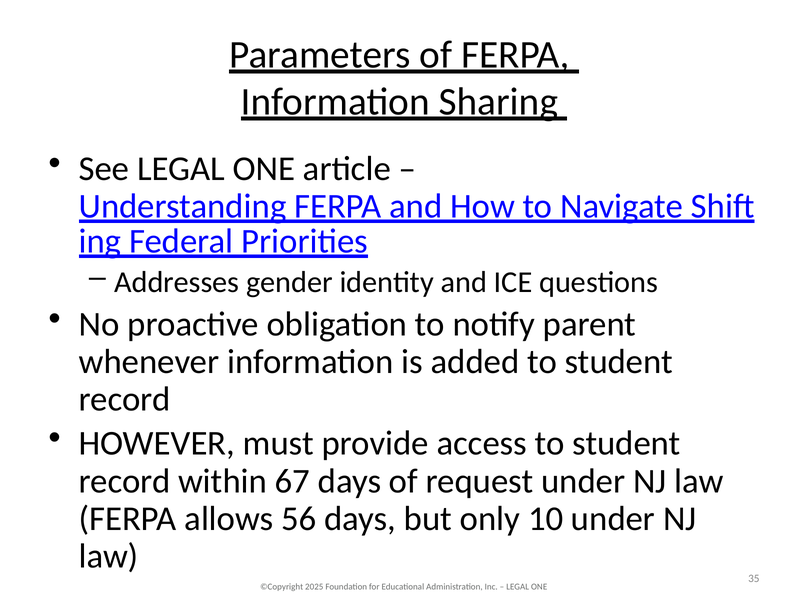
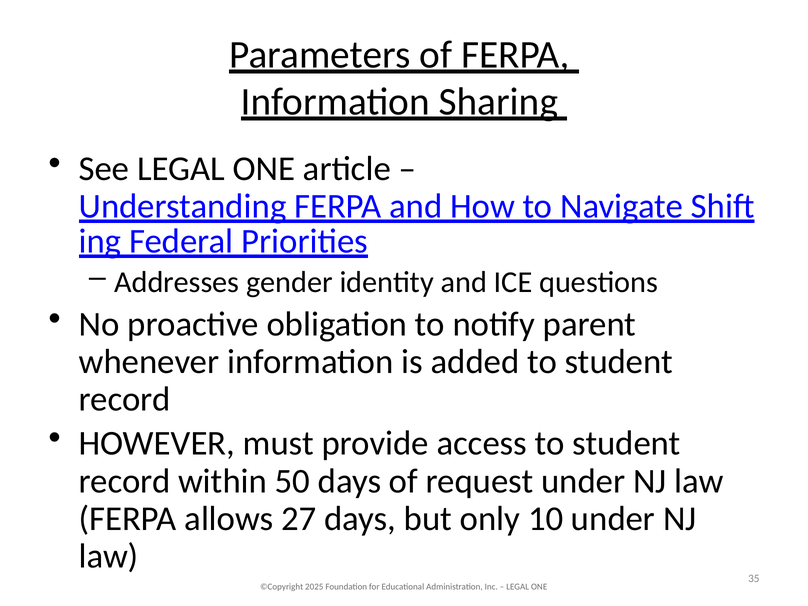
67: 67 -> 50
56: 56 -> 27
